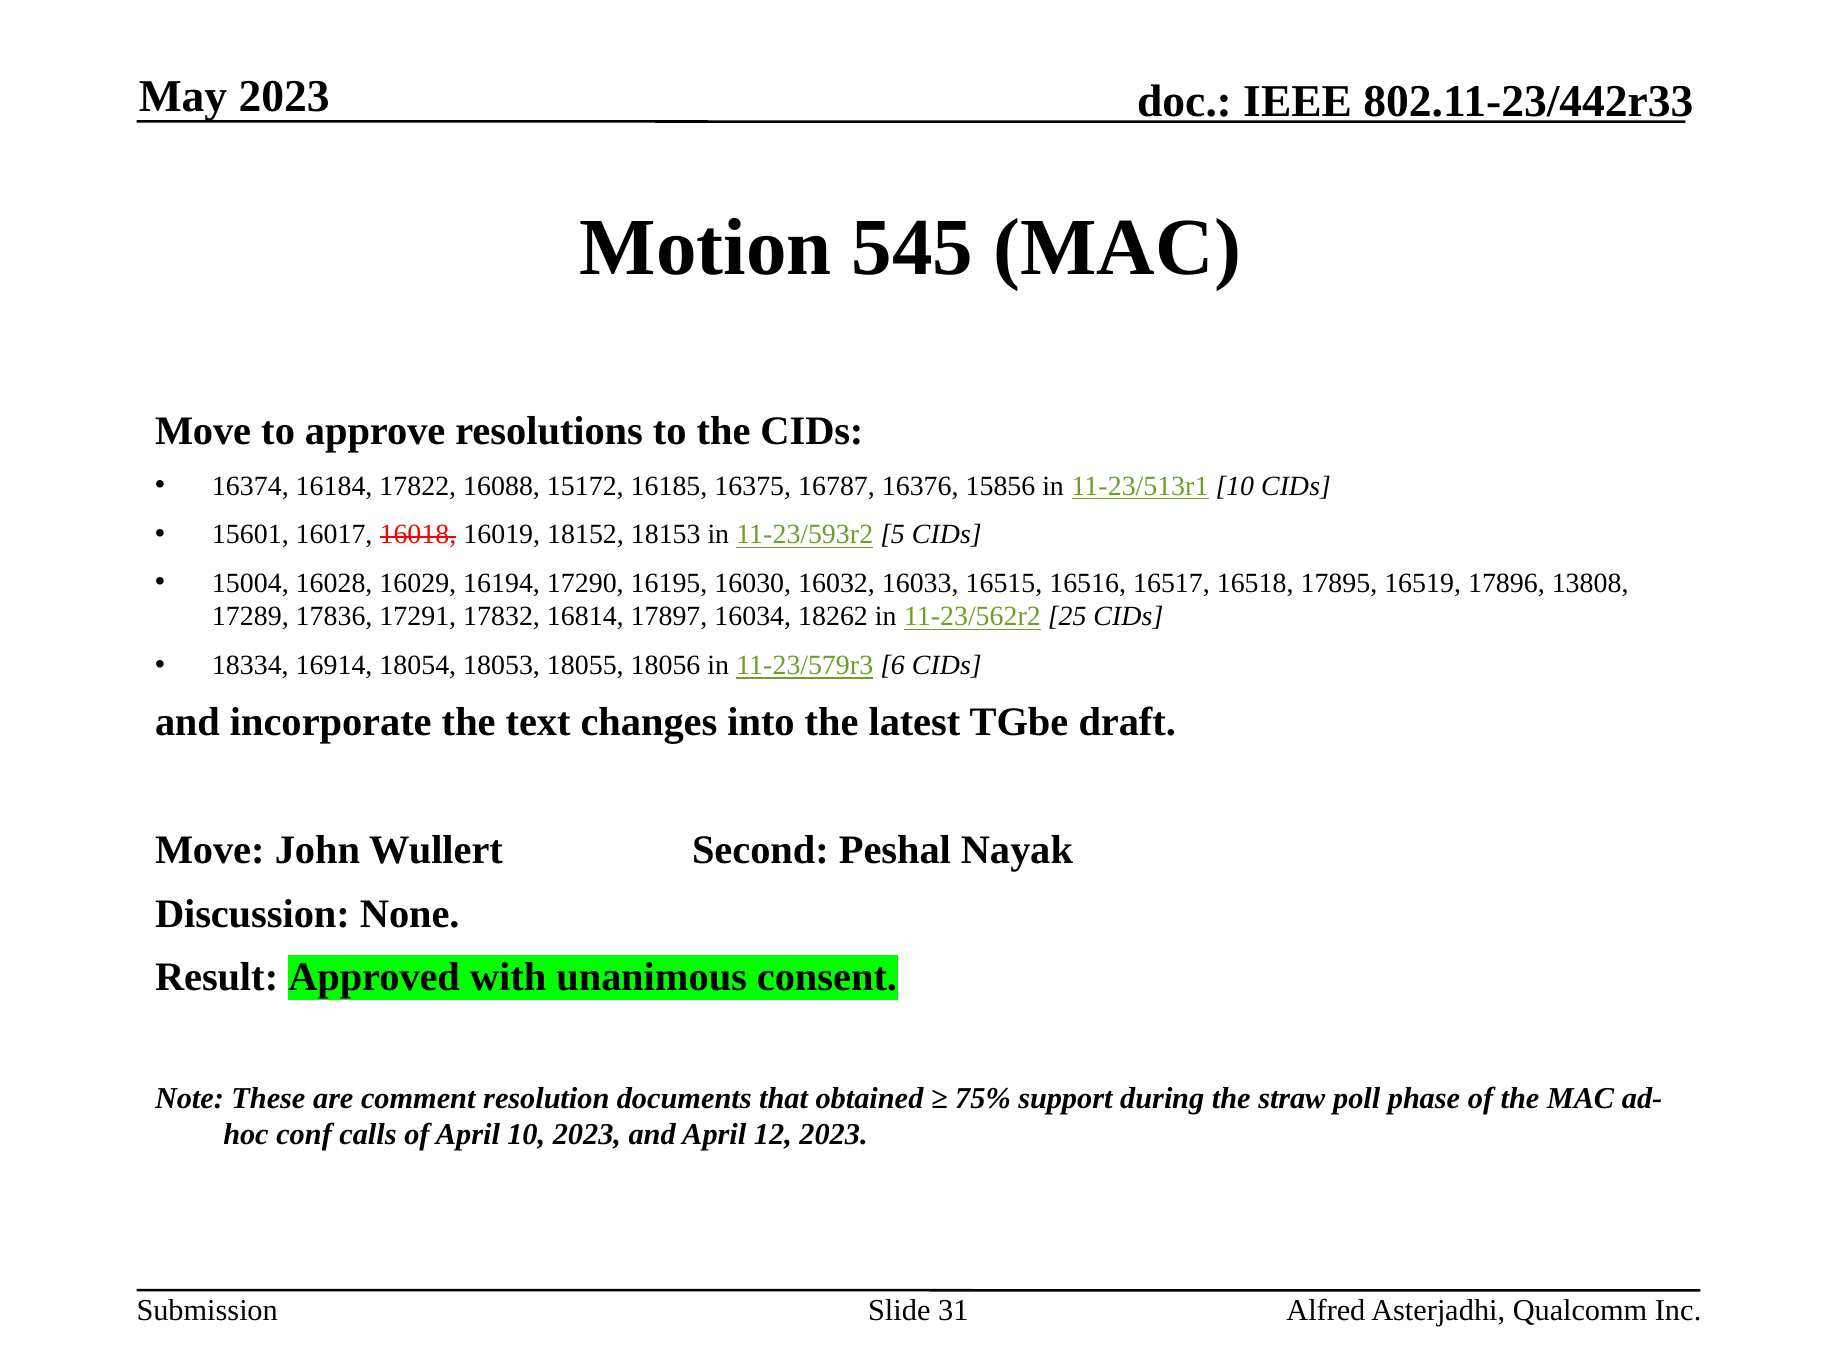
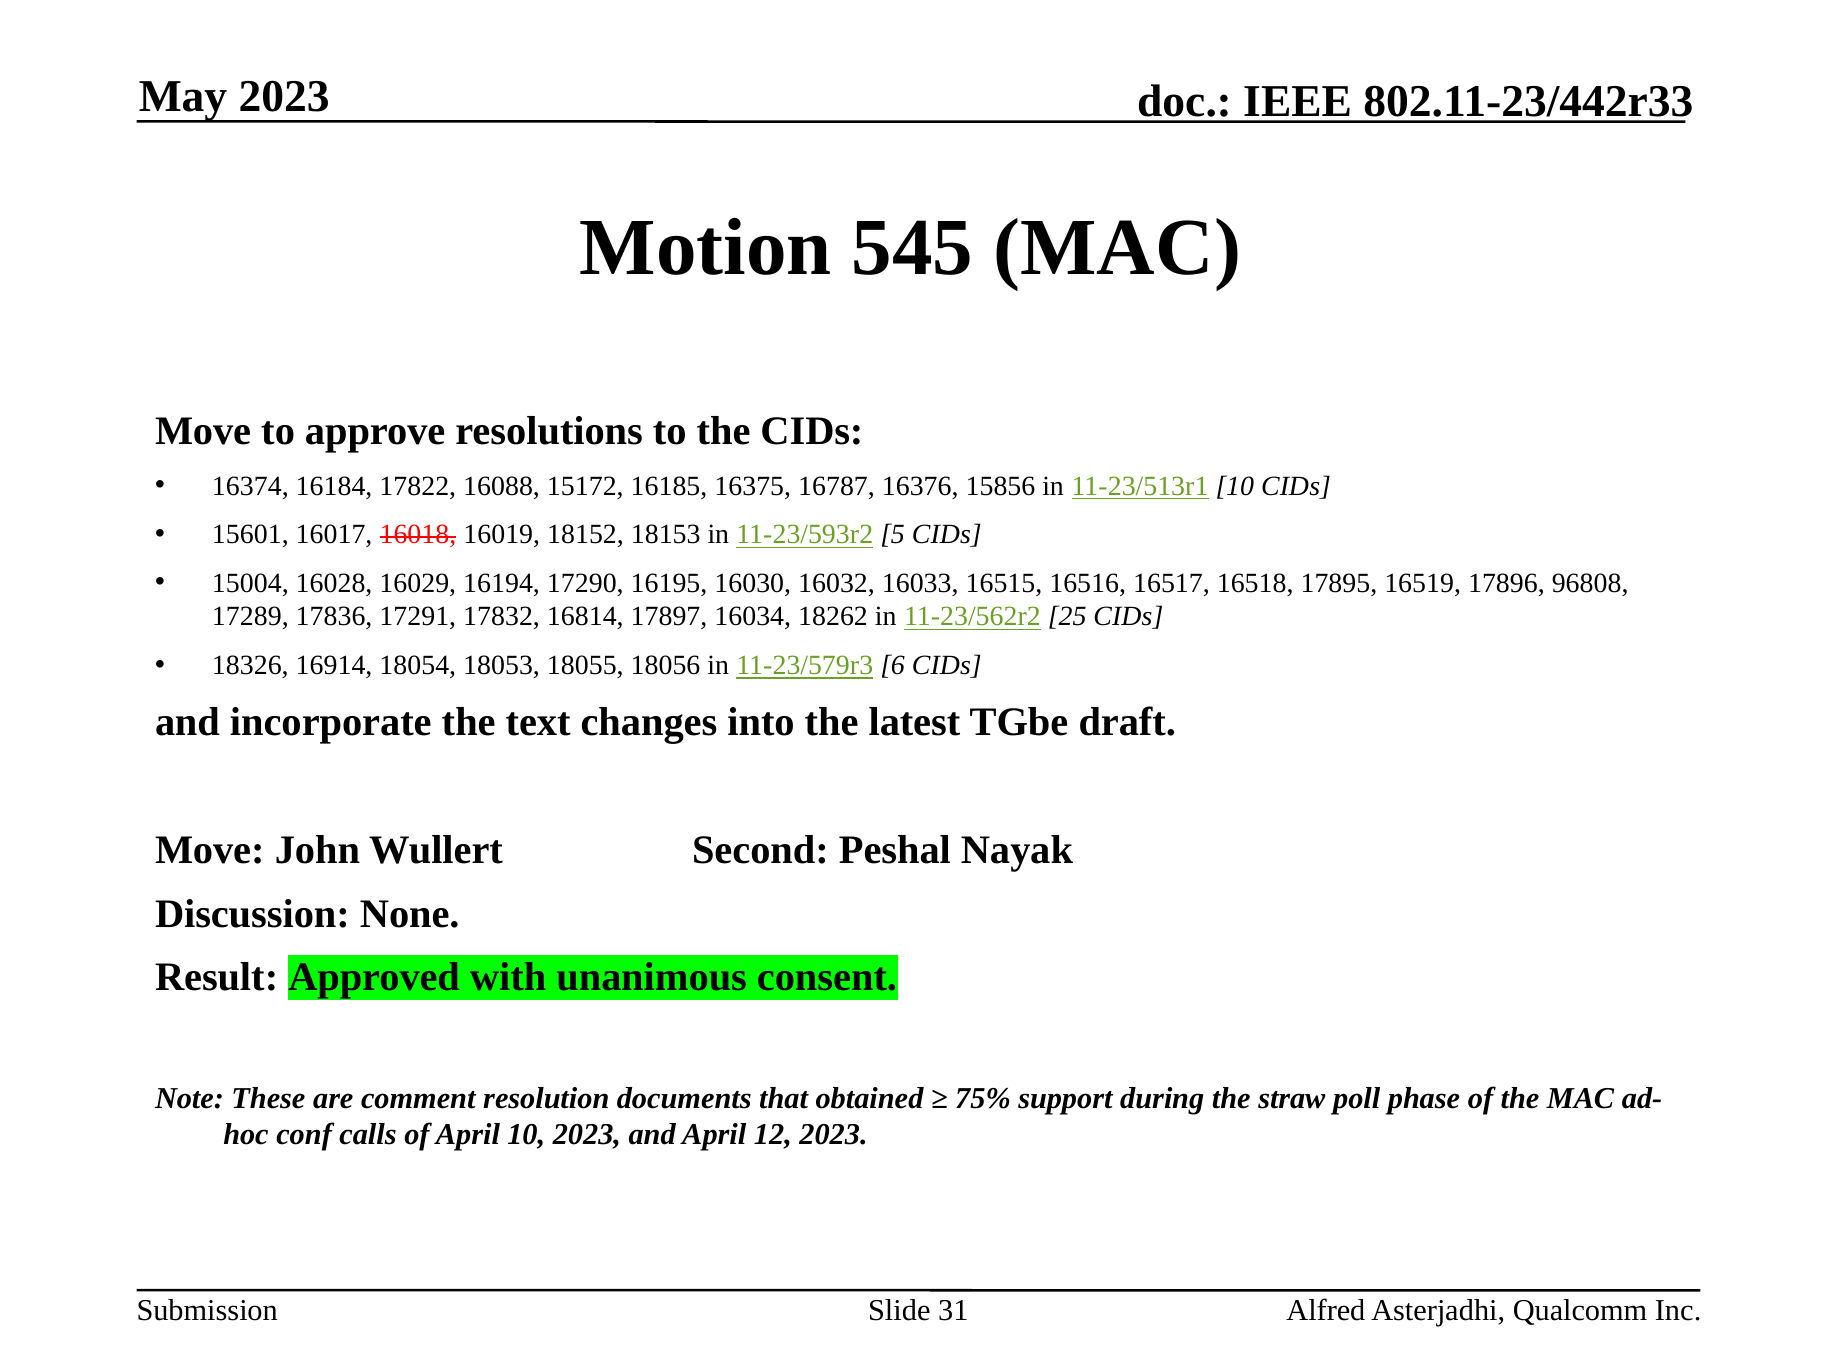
13808: 13808 -> 96808
18334: 18334 -> 18326
